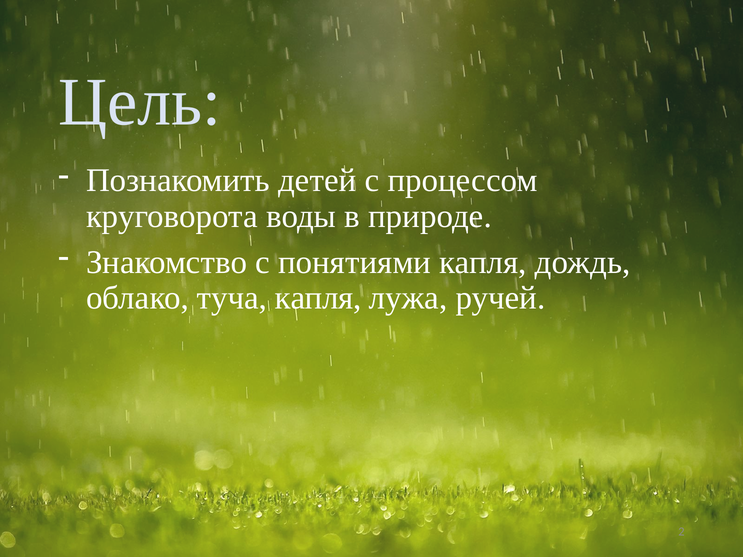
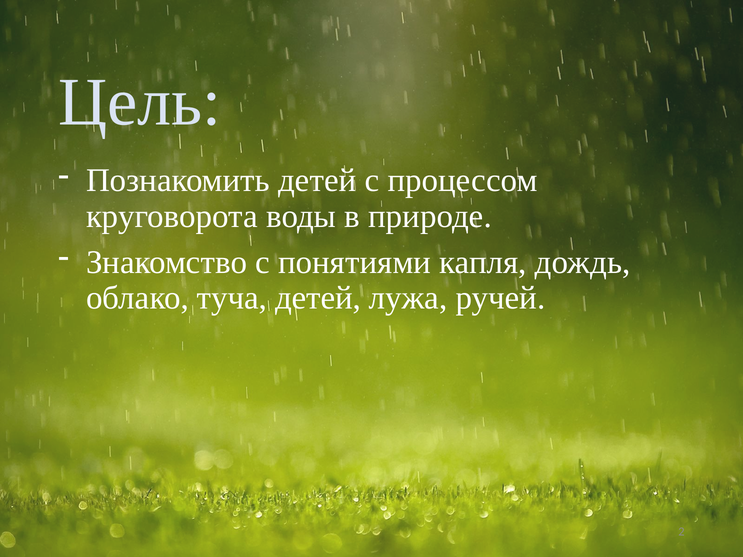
туча капля: капля -> детей
